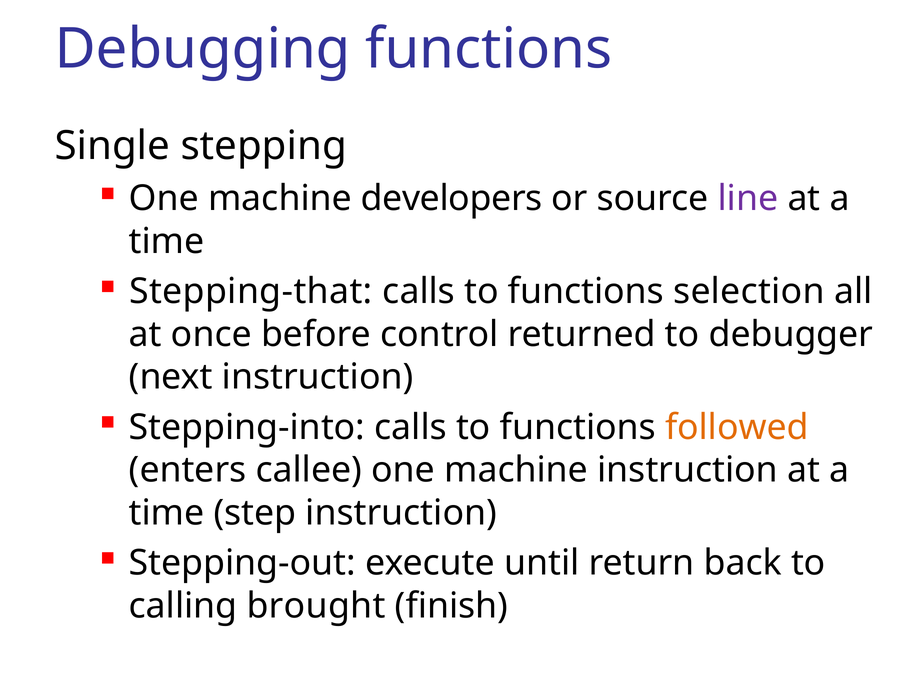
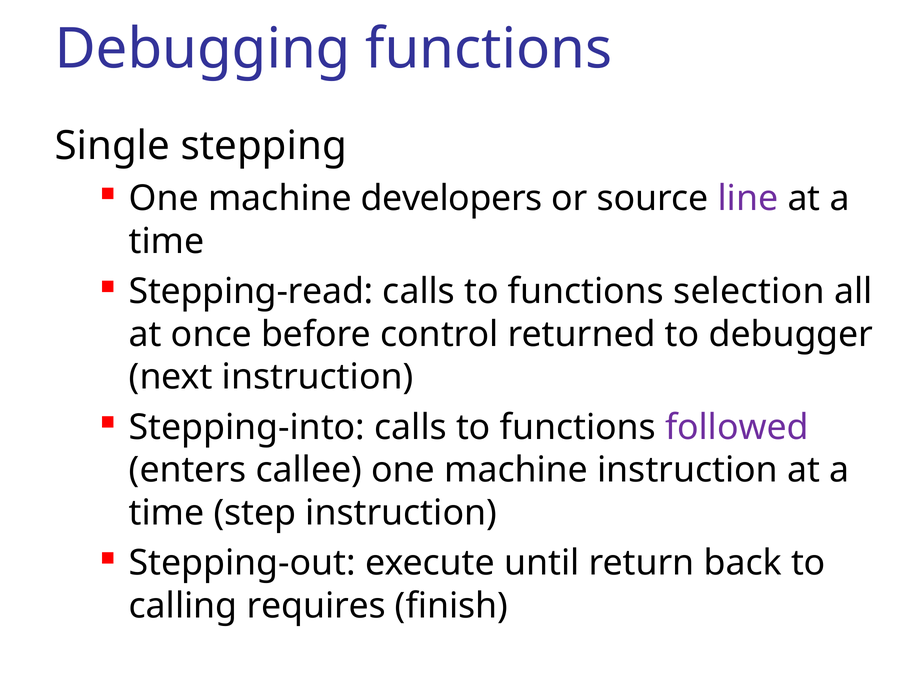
Stepping-that: Stepping-that -> Stepping-read
followed colour: orange -> purple
brought: brought -> requires
